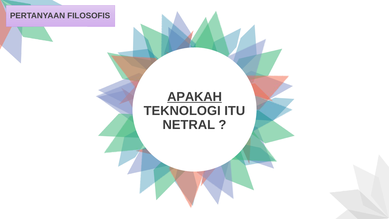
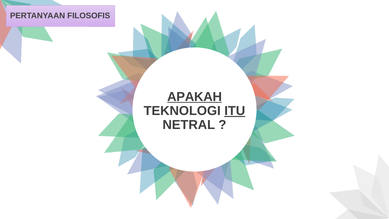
ITU underline: none -> present
